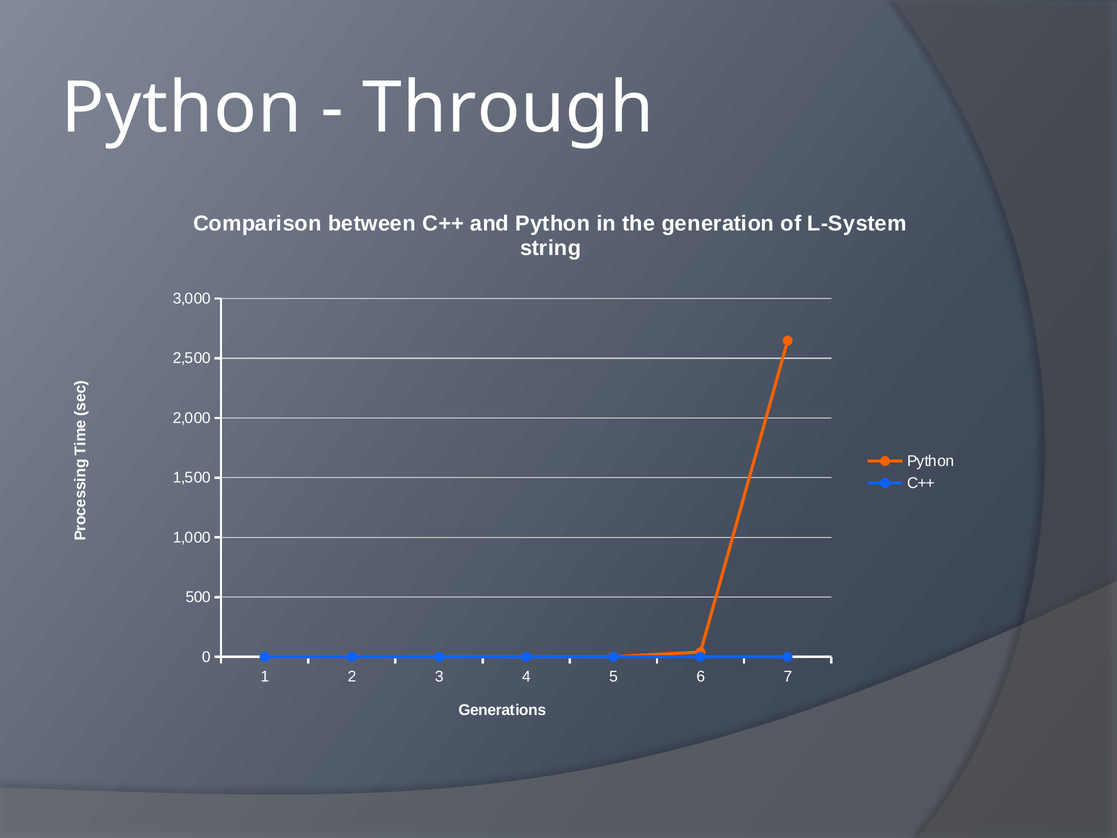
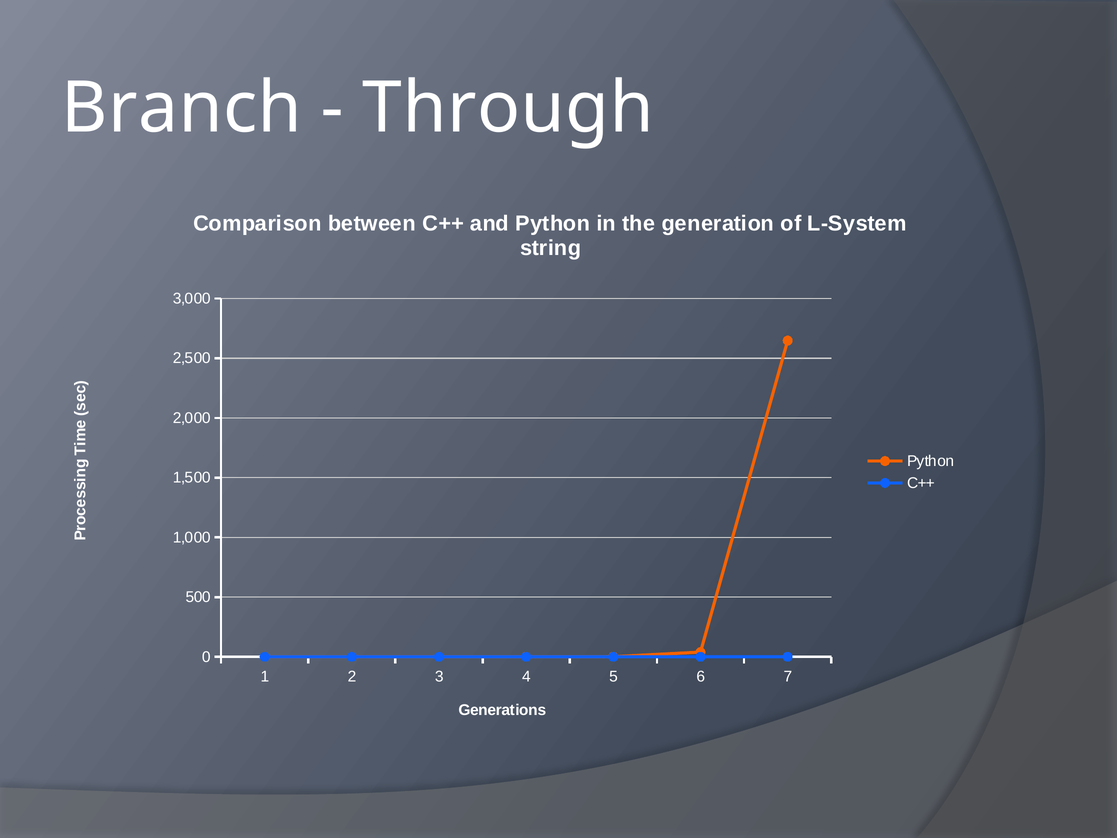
Python at (182, 108): Python -> Branch
